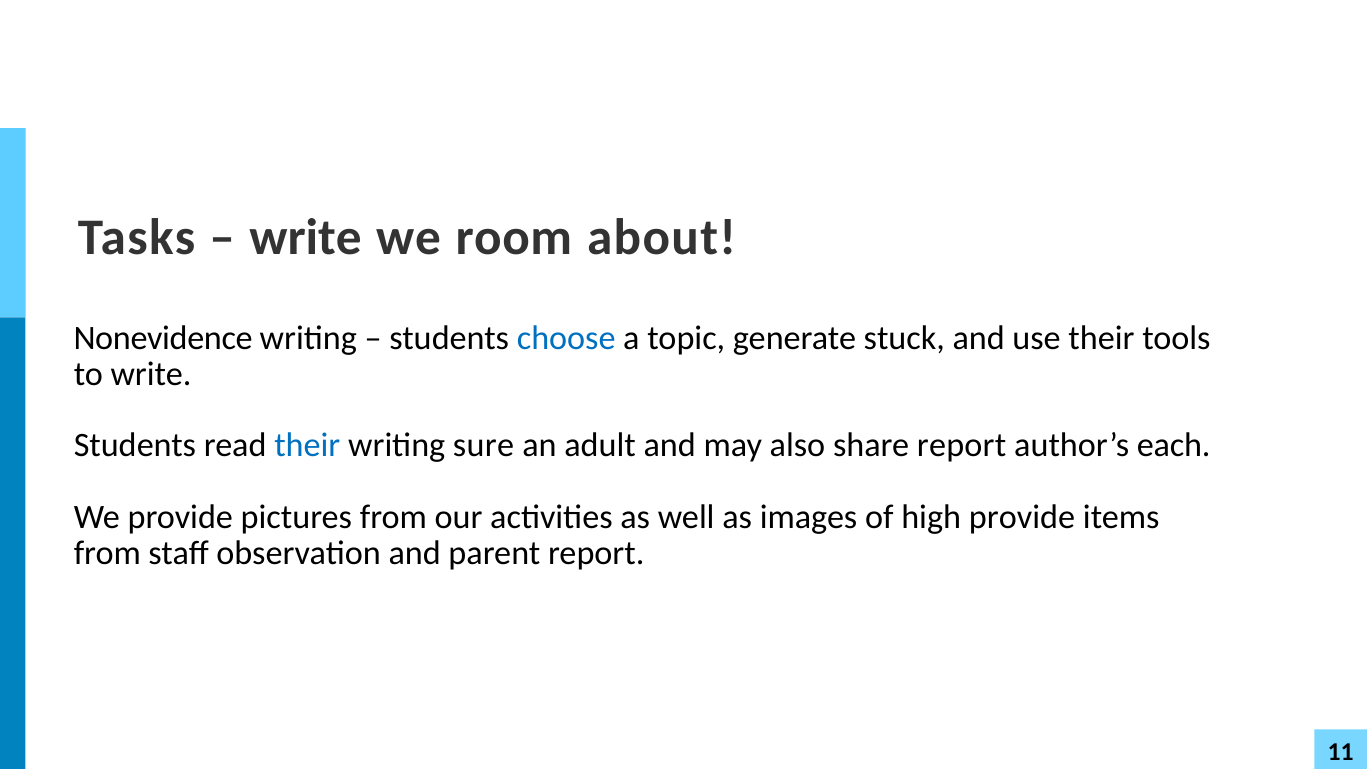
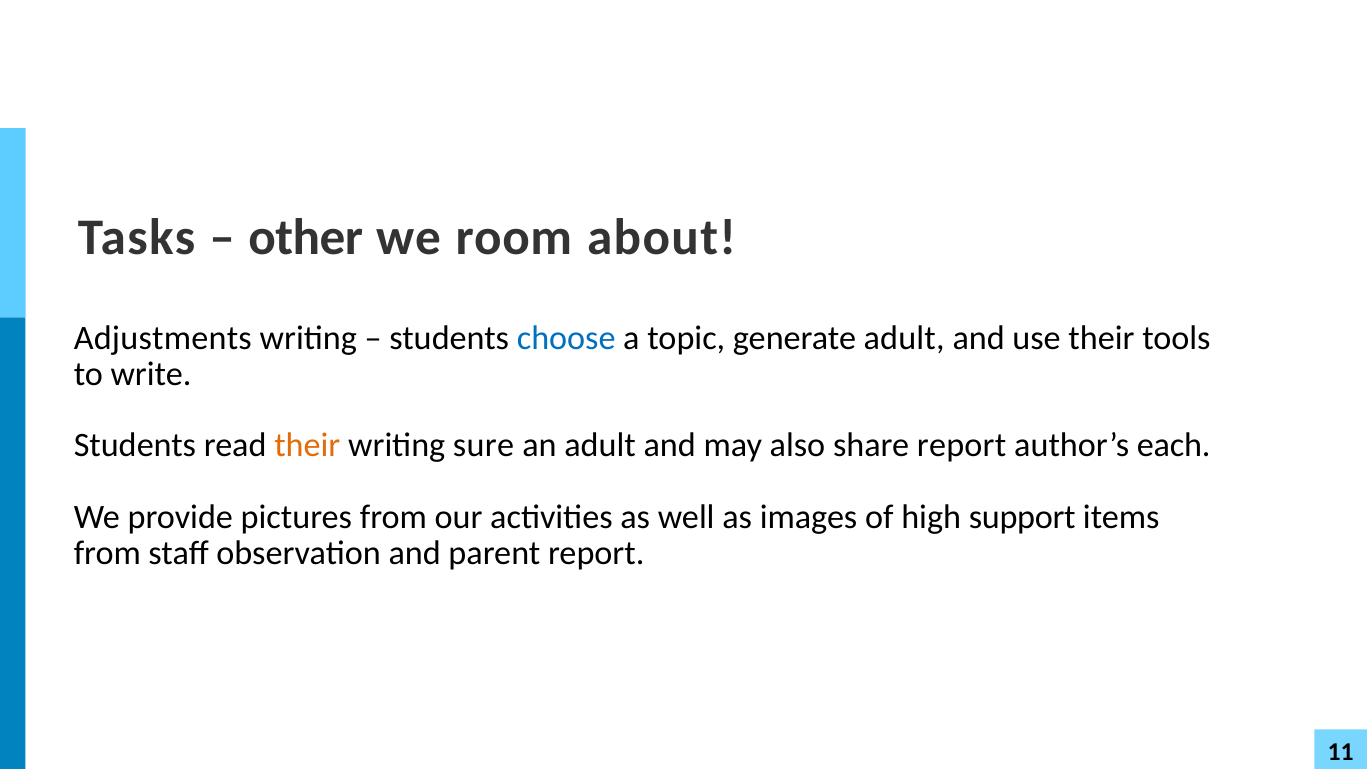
write at (306, 238): write -> other
Nonevidence: Nonevidence -> Adjustments
generate stuck: stuck -> adult
their at (307, 446) colour: blue -> orange
high provide: provide -> support
